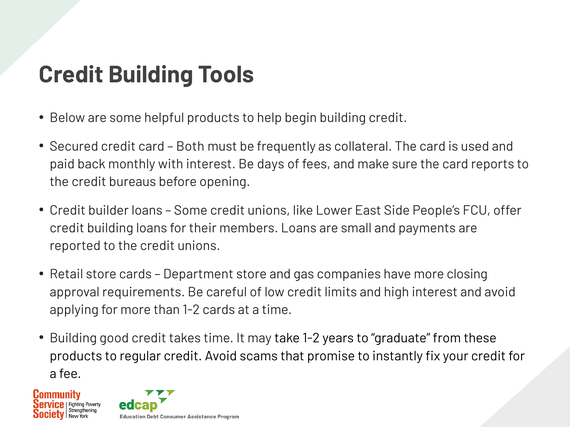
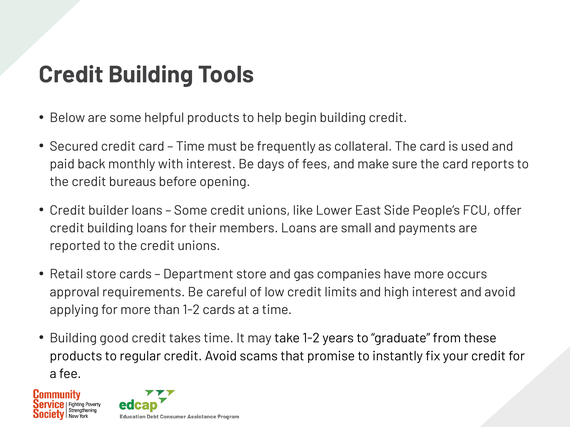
Both at (190, 146): Both -> Time
closing: closing -> occurs
